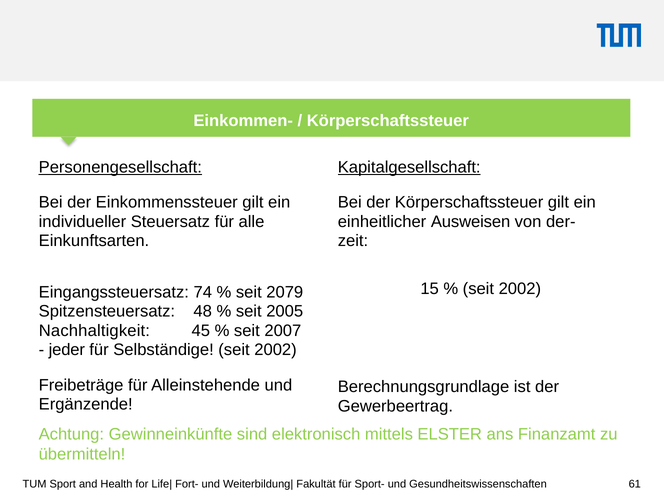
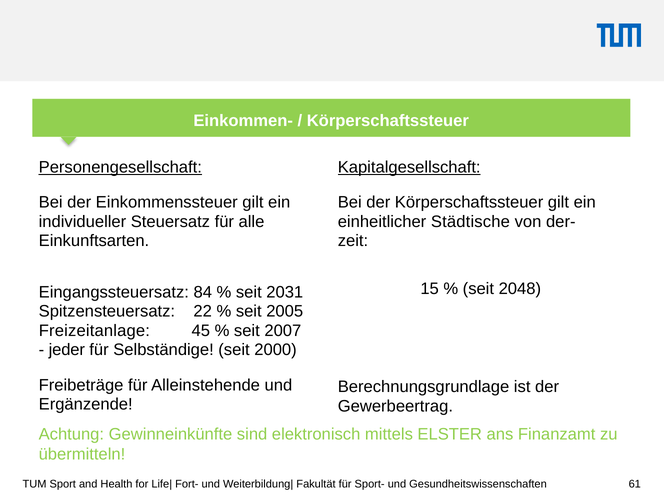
Ausweisen: Ausweisen -> Städtische
2002 at (520, 289): 2002 -> 2048
74: 74 -> 84
2079: 2079 -> 2031
48: 48 -> 22
Nachhaltigkeit: Nachhaltigkeit -> Freizeitanlage
Selbständige seit 2002: 2002 -> 2000
